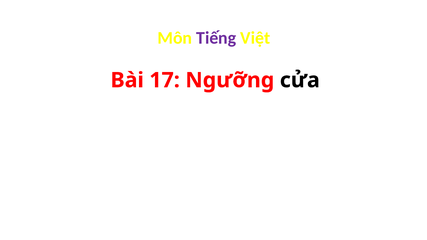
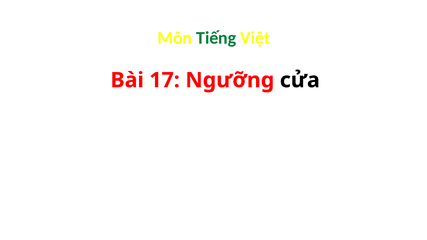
Tiếng colour: purple -> green
